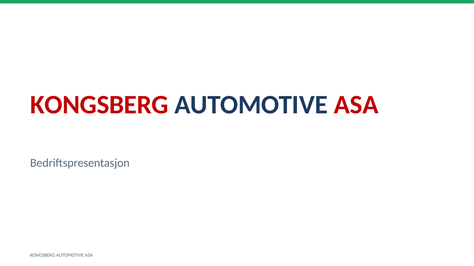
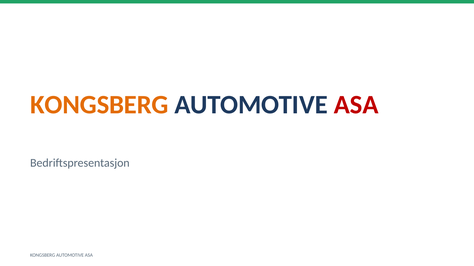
KONGSBERG at (99, 105) colour: red -> orange
